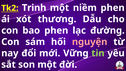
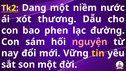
Trinh: Trinh -> Dang
niềm phen: phen -> nước
tin colour: light green -> yellow
